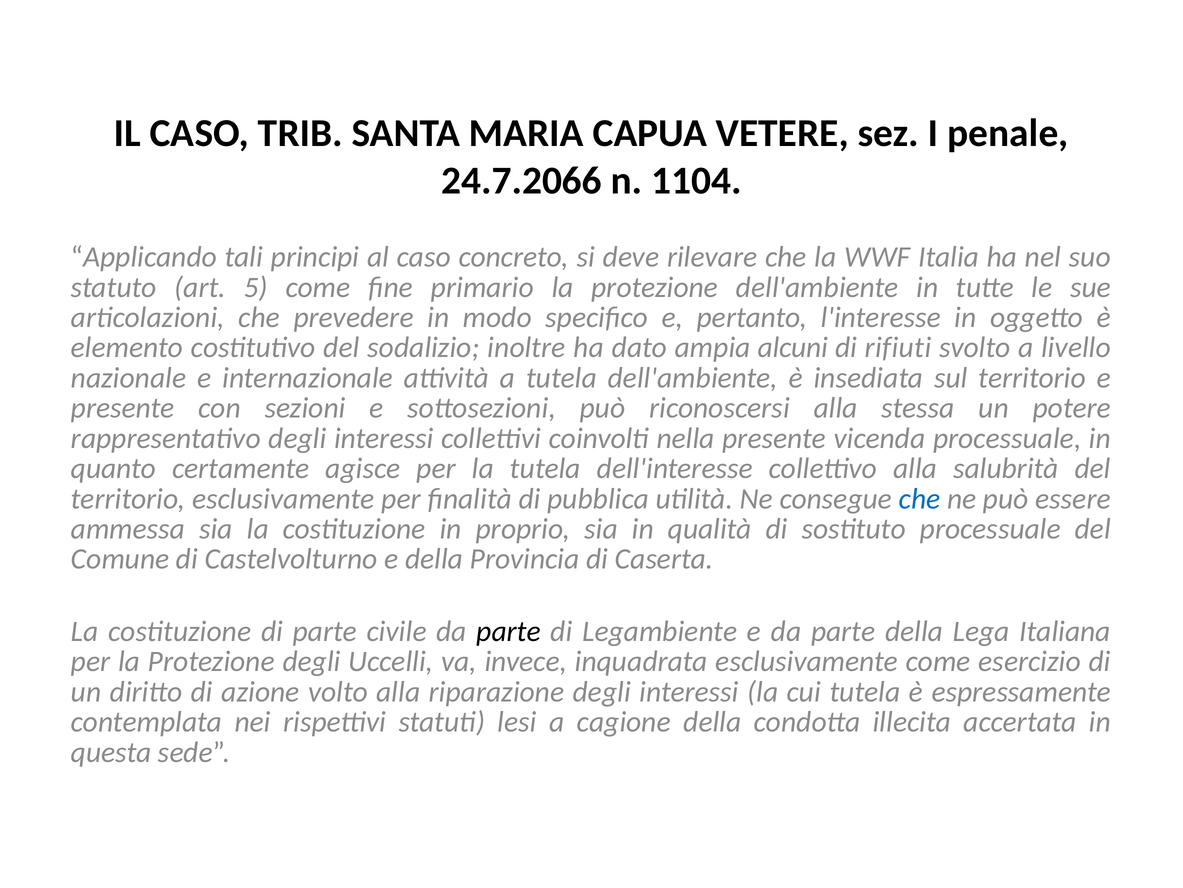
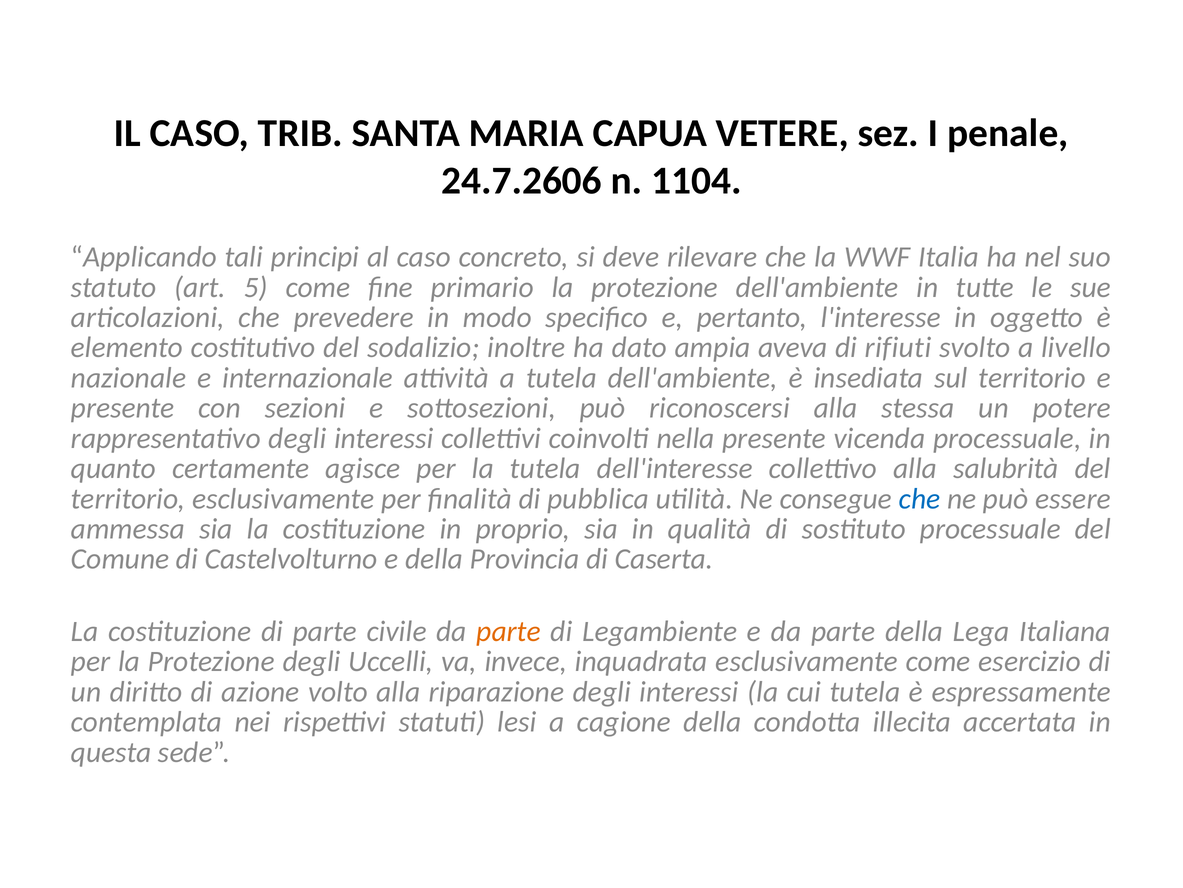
24.7.2066: 24.7.2066 -> 24.7.2606
alcuni: alcuni -> aveva
parte at (509, 631) colour: black -> orange
